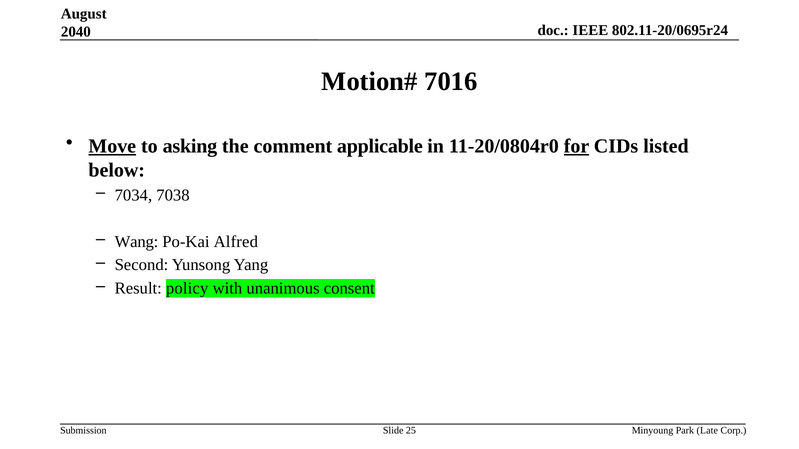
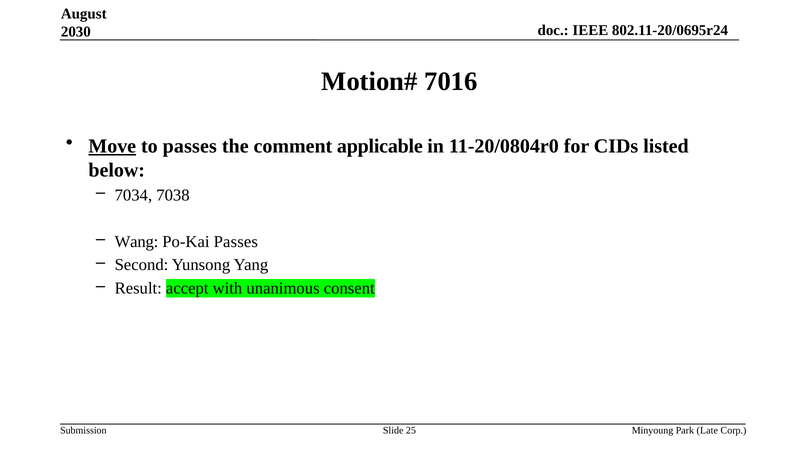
2040: 2040 -> 2030
to asking: asking -> passes
for underline: present -> none
Po-Kai Alfred: Alfred -> Passes
policy: policy -> accept
